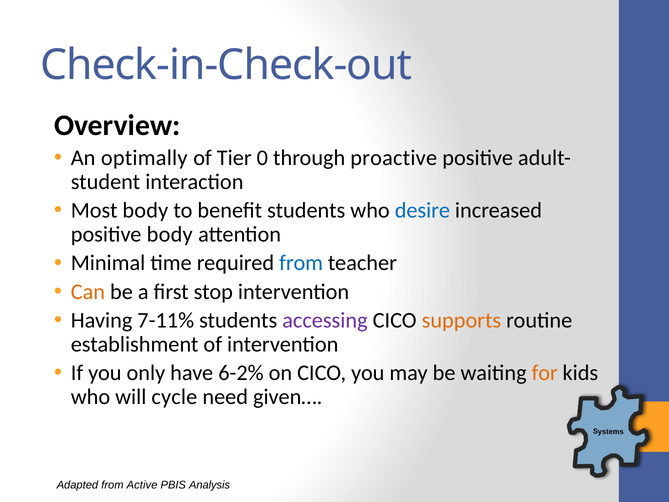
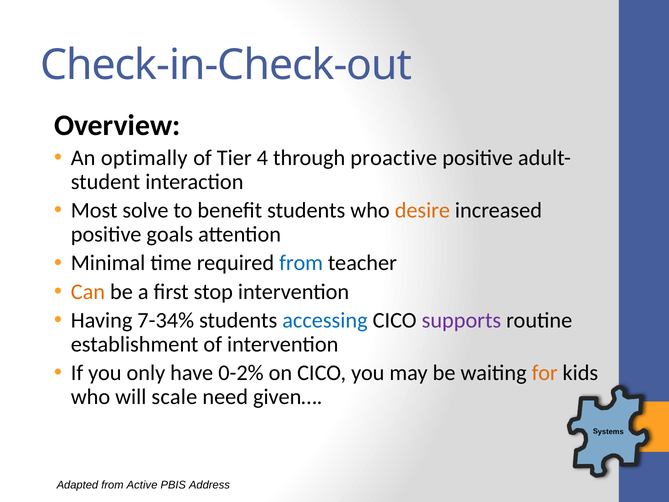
0: 0 -> 4
Most body: body -> solve
desire colour: blue -> orange
positive body: body -> goals
7-11%: 7-11% -> 7-34%
accessing colour: purple -> blue
supports colour: orange -> purple
6-2%: 6-2% -> 0-2%
cycle: cycle -> scale
Analysis: Analysis -> Address
